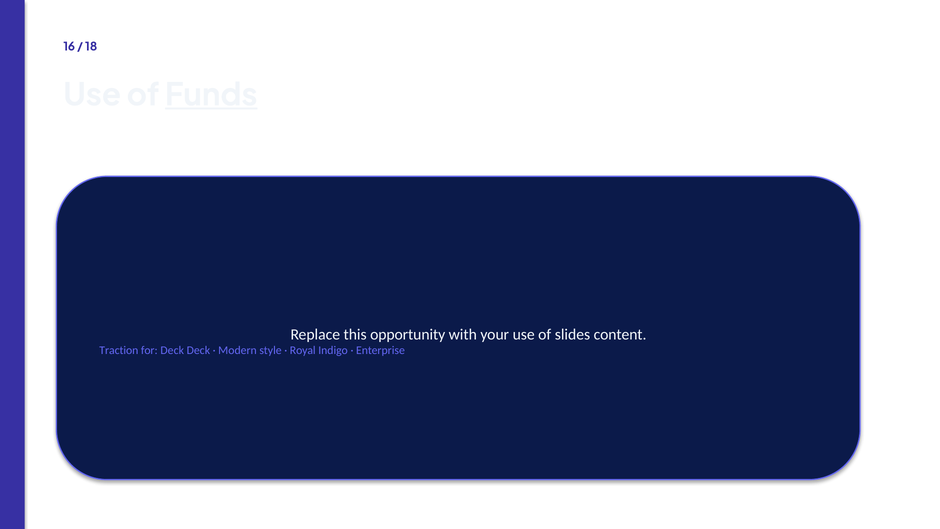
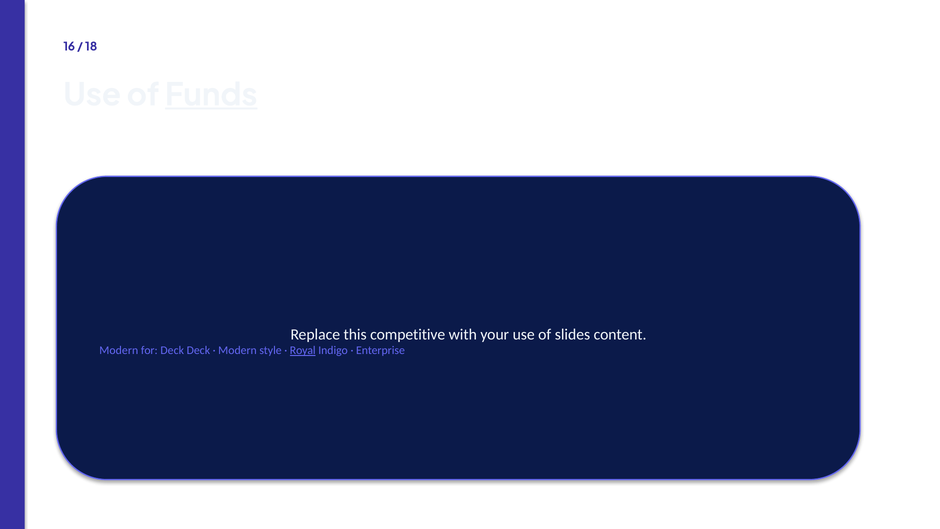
opportunity: opportunity -> competitive
Traction at (119, 350): Traction -> Modern
Royal underline: none -> present
